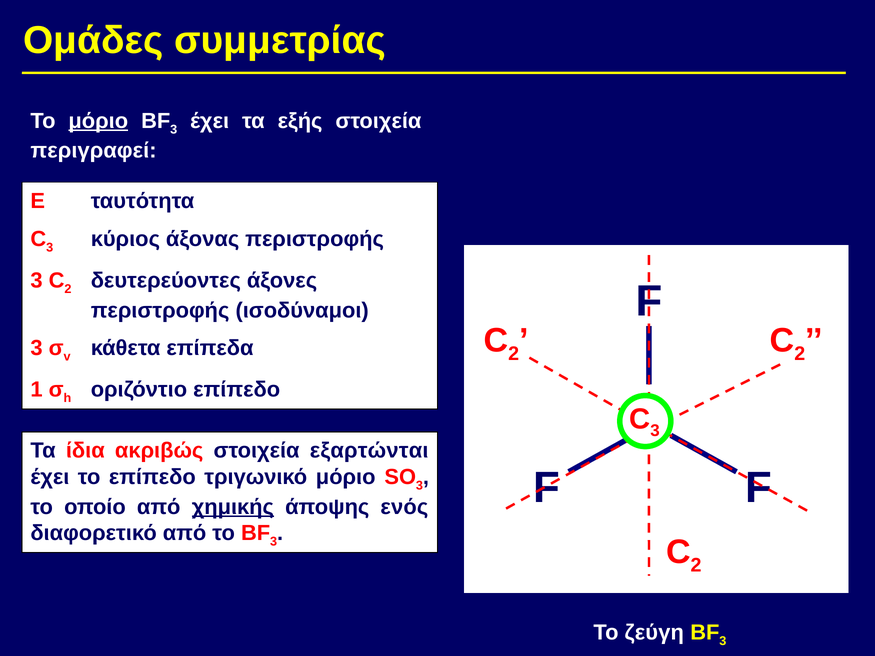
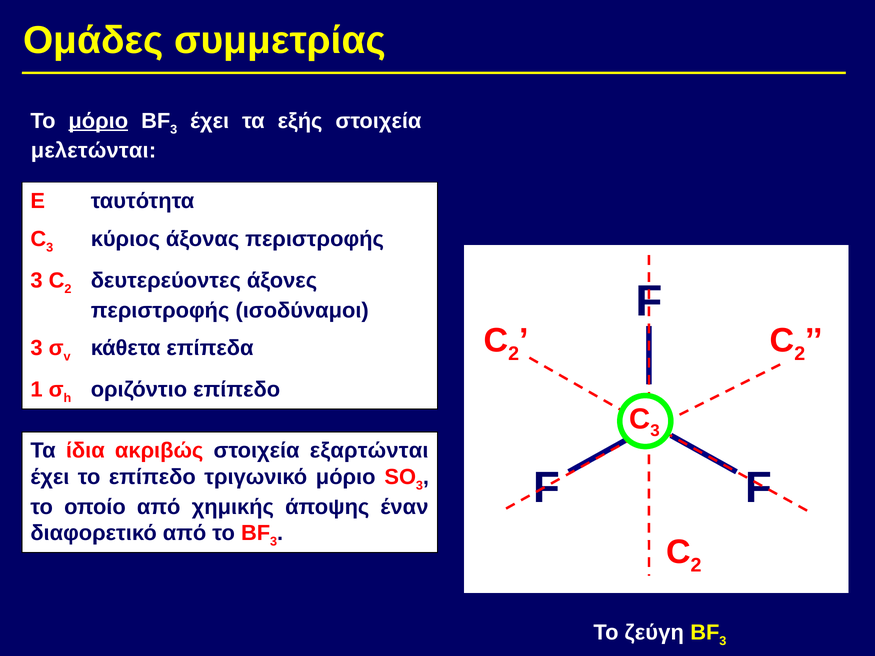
περιγραφεί: περιγραφεί -> μελετώνται
χημικής underline: present -> none
ενός: ενός -> έναν
